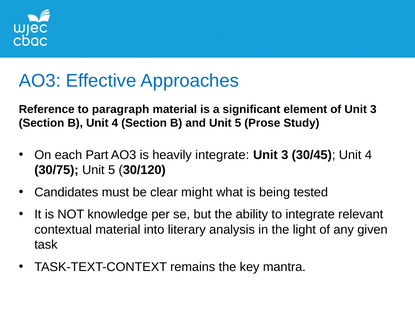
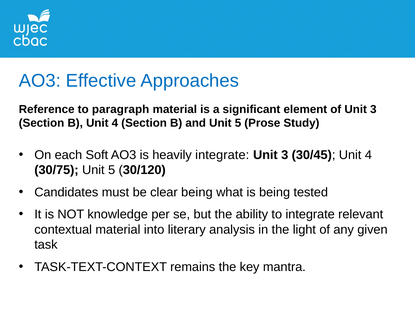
Part: Part -> Soft
clear might: might -> being
